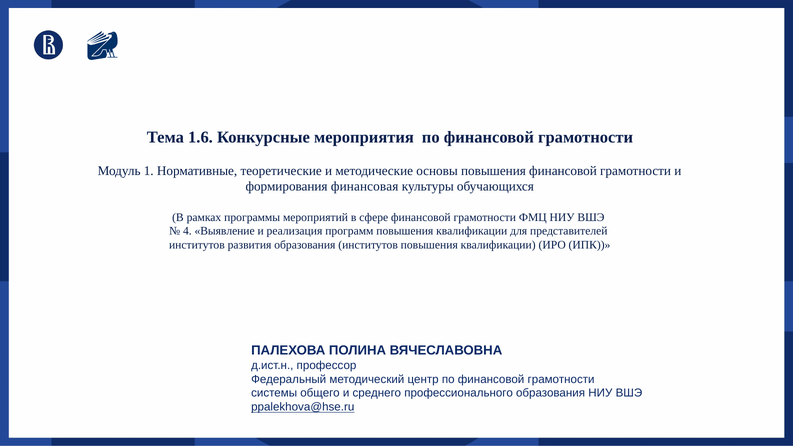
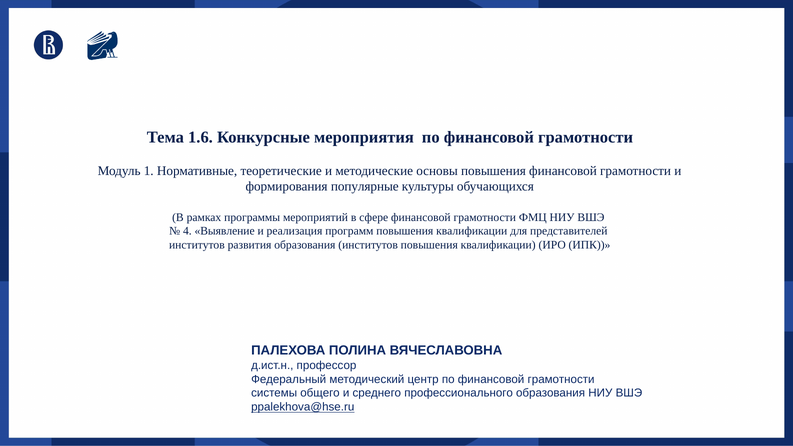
финансовая: финансовая -> популярные
